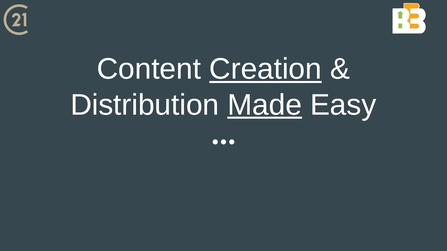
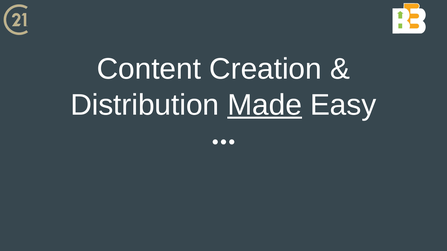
Creation underline: present -> none
